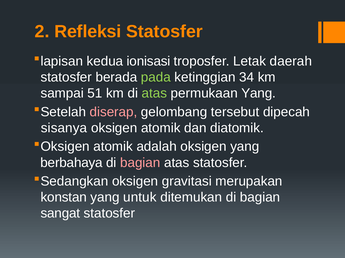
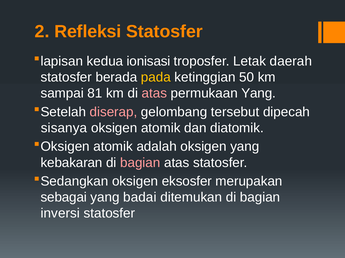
pada colour: light green -> yellow
34: 34 -> 50
51: 51 -> 81
atas at (154, 93) colour: light green -> pink
berbahaya: berbahaya -> kebakaran
gravitasi: gravitasi -> eksosfer
konstan: konstan -> sebagai
untuk: untuk -> badai
sangat: sangat -> inversi
